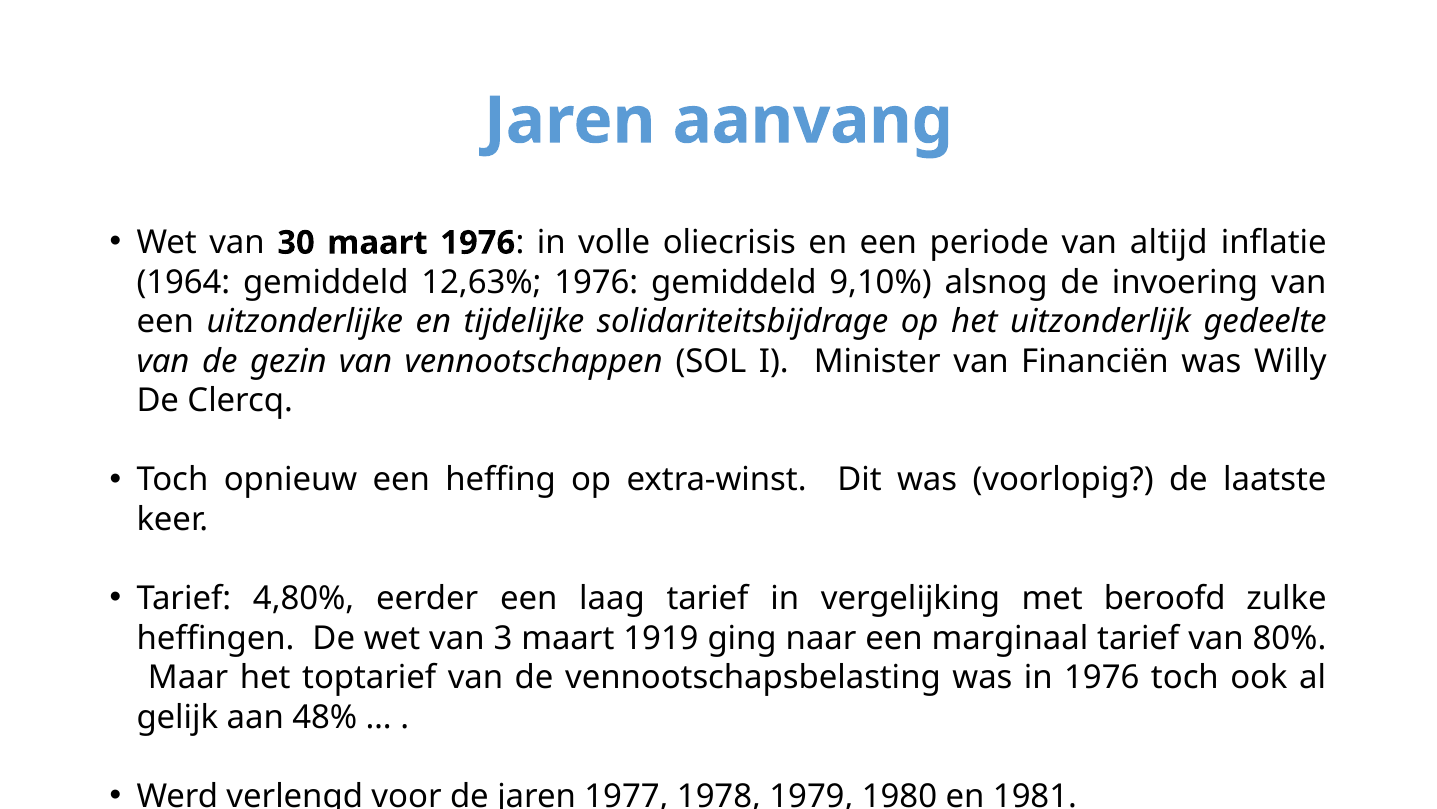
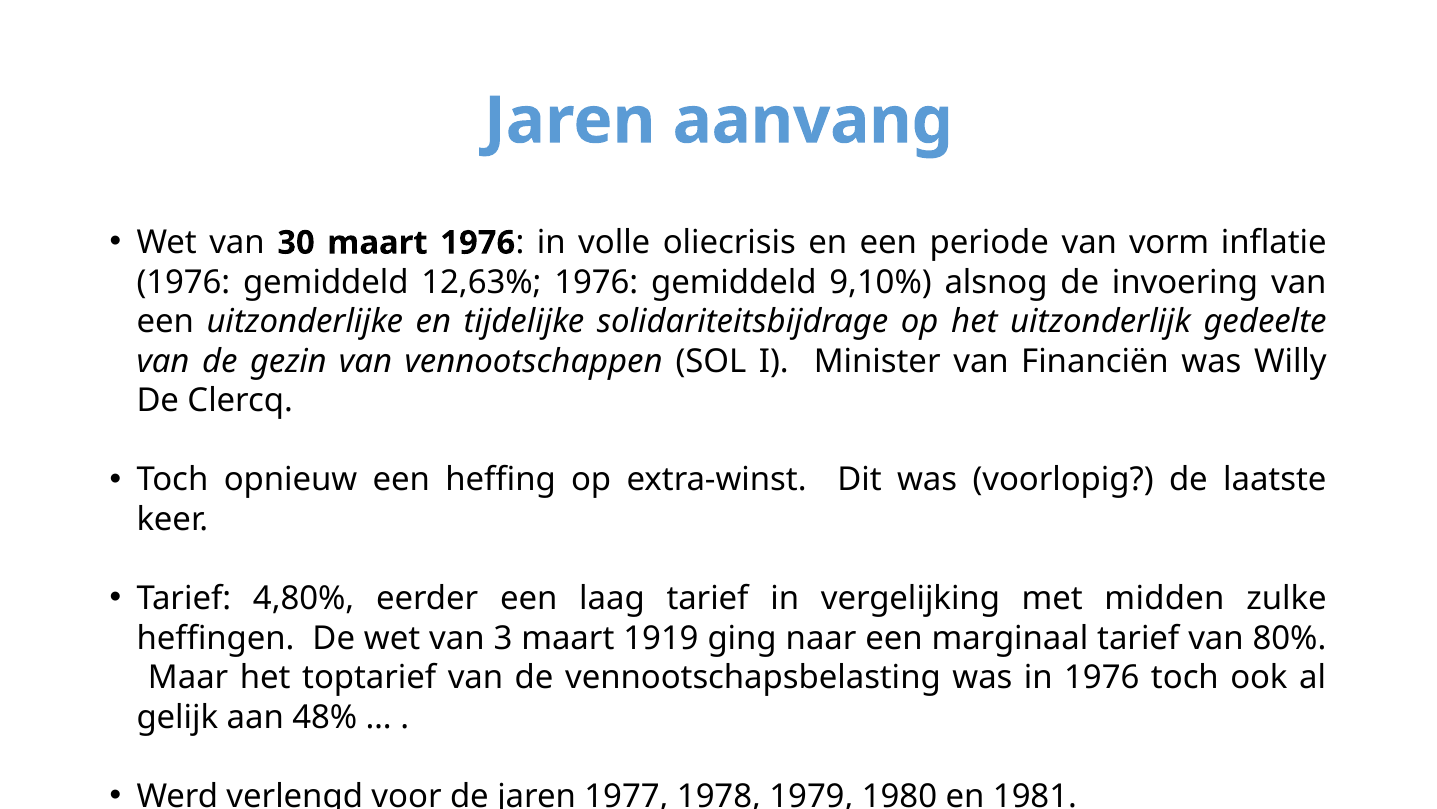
altijd: altijd -> vorm
1964 at (183, 282): 1964 -> 1976
beroofd: beroofd -> midden
